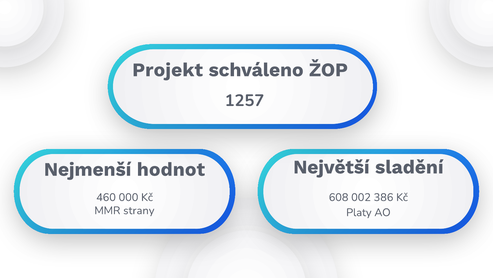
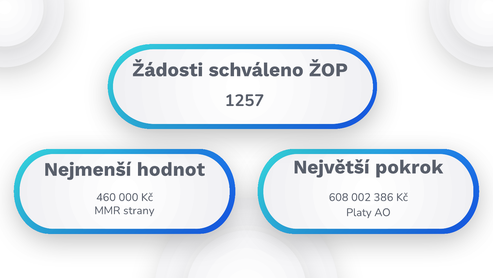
Projekt: Projekt -> Žádosti
sladění: sladění -> pokrok
